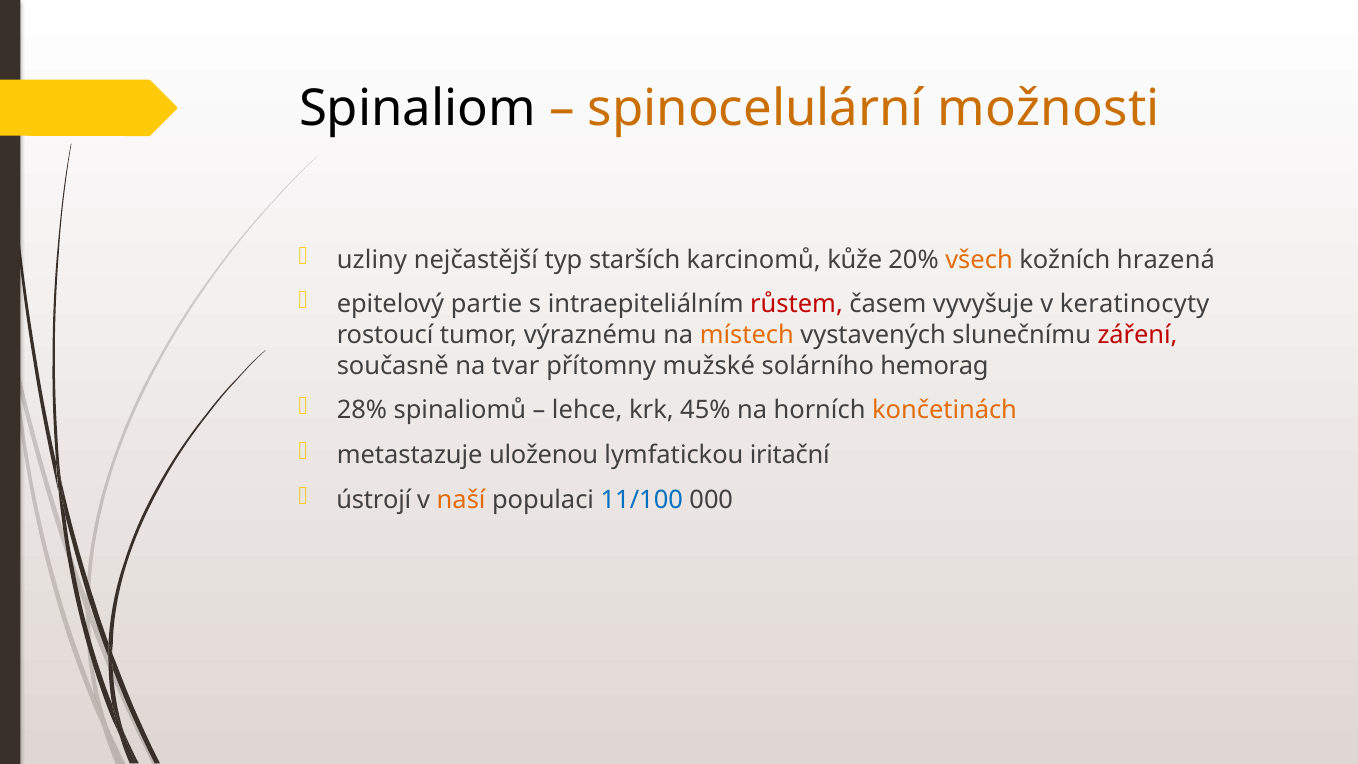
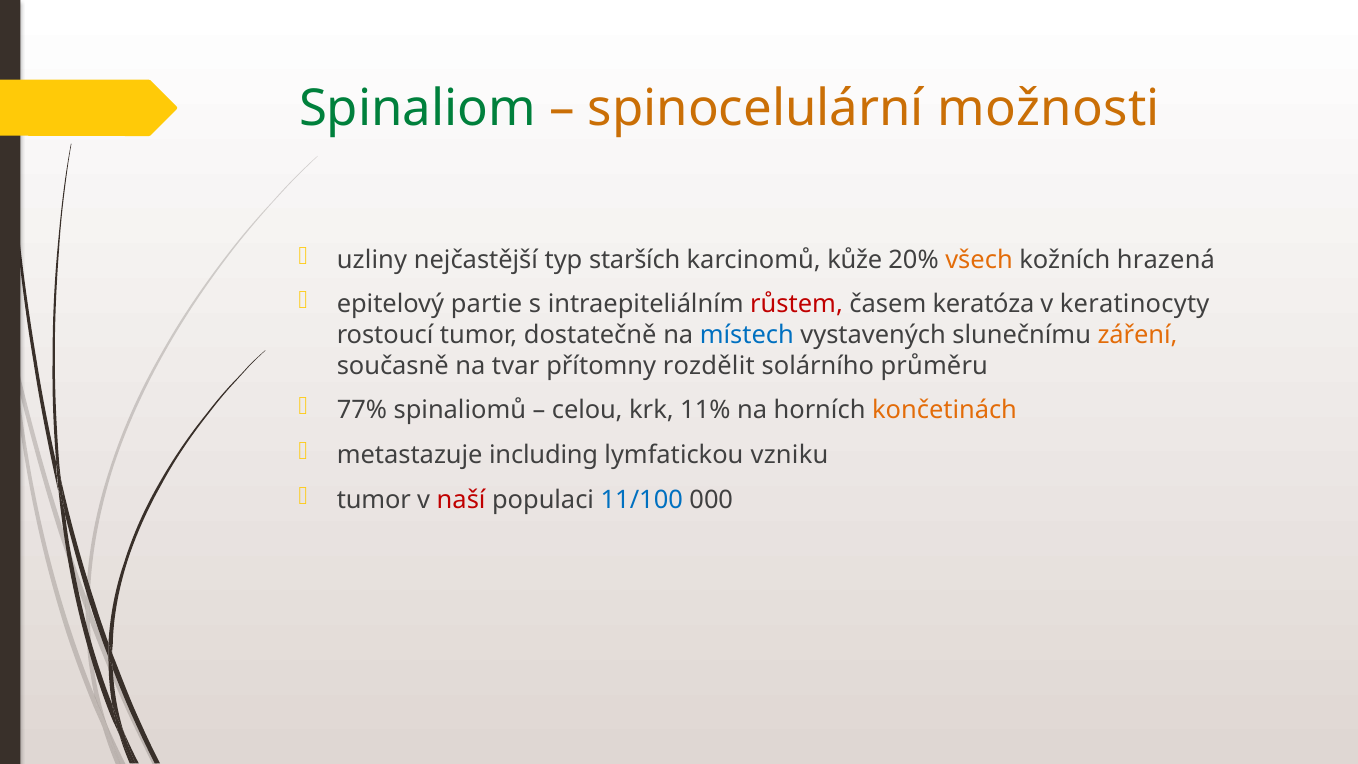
Spinaliom colour: black -> green
vyvyšuje: vyvyšuje -> keratóza
výraznému: výraznému -> dostatečně
místech colour: orange -> blue
záření colour: red -> orange
mužské: mužské -> rozdělit
hemorag: hemorag -> průměru
28%: 28% -> 77%
lehce: lehce -> celou
45%: 45% -> 11%
uloženou: uloženou -> including
iritační: iritační -> vzniku
ústrojí at (374, 500): ústrojí -> tumor
naší colour: orange -> red
